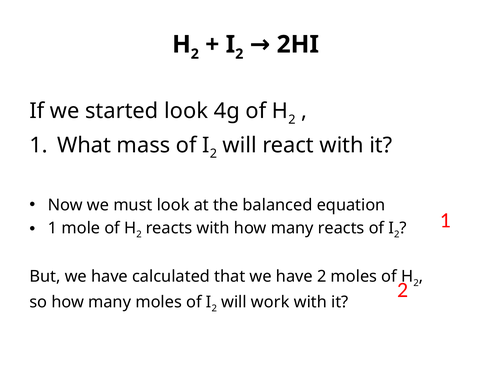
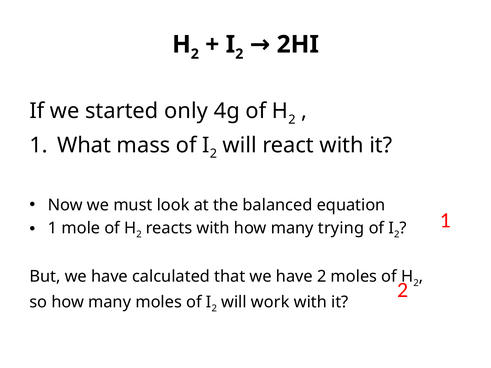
started look: look -> only
many reacts: reacts -> trying
